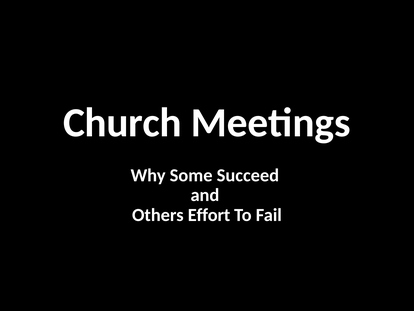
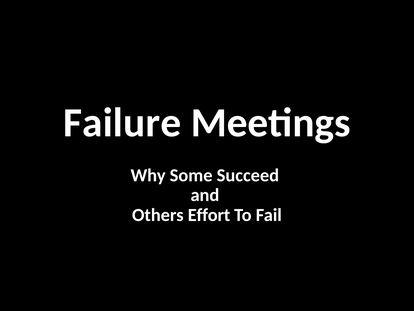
Church: Church -> Failure
